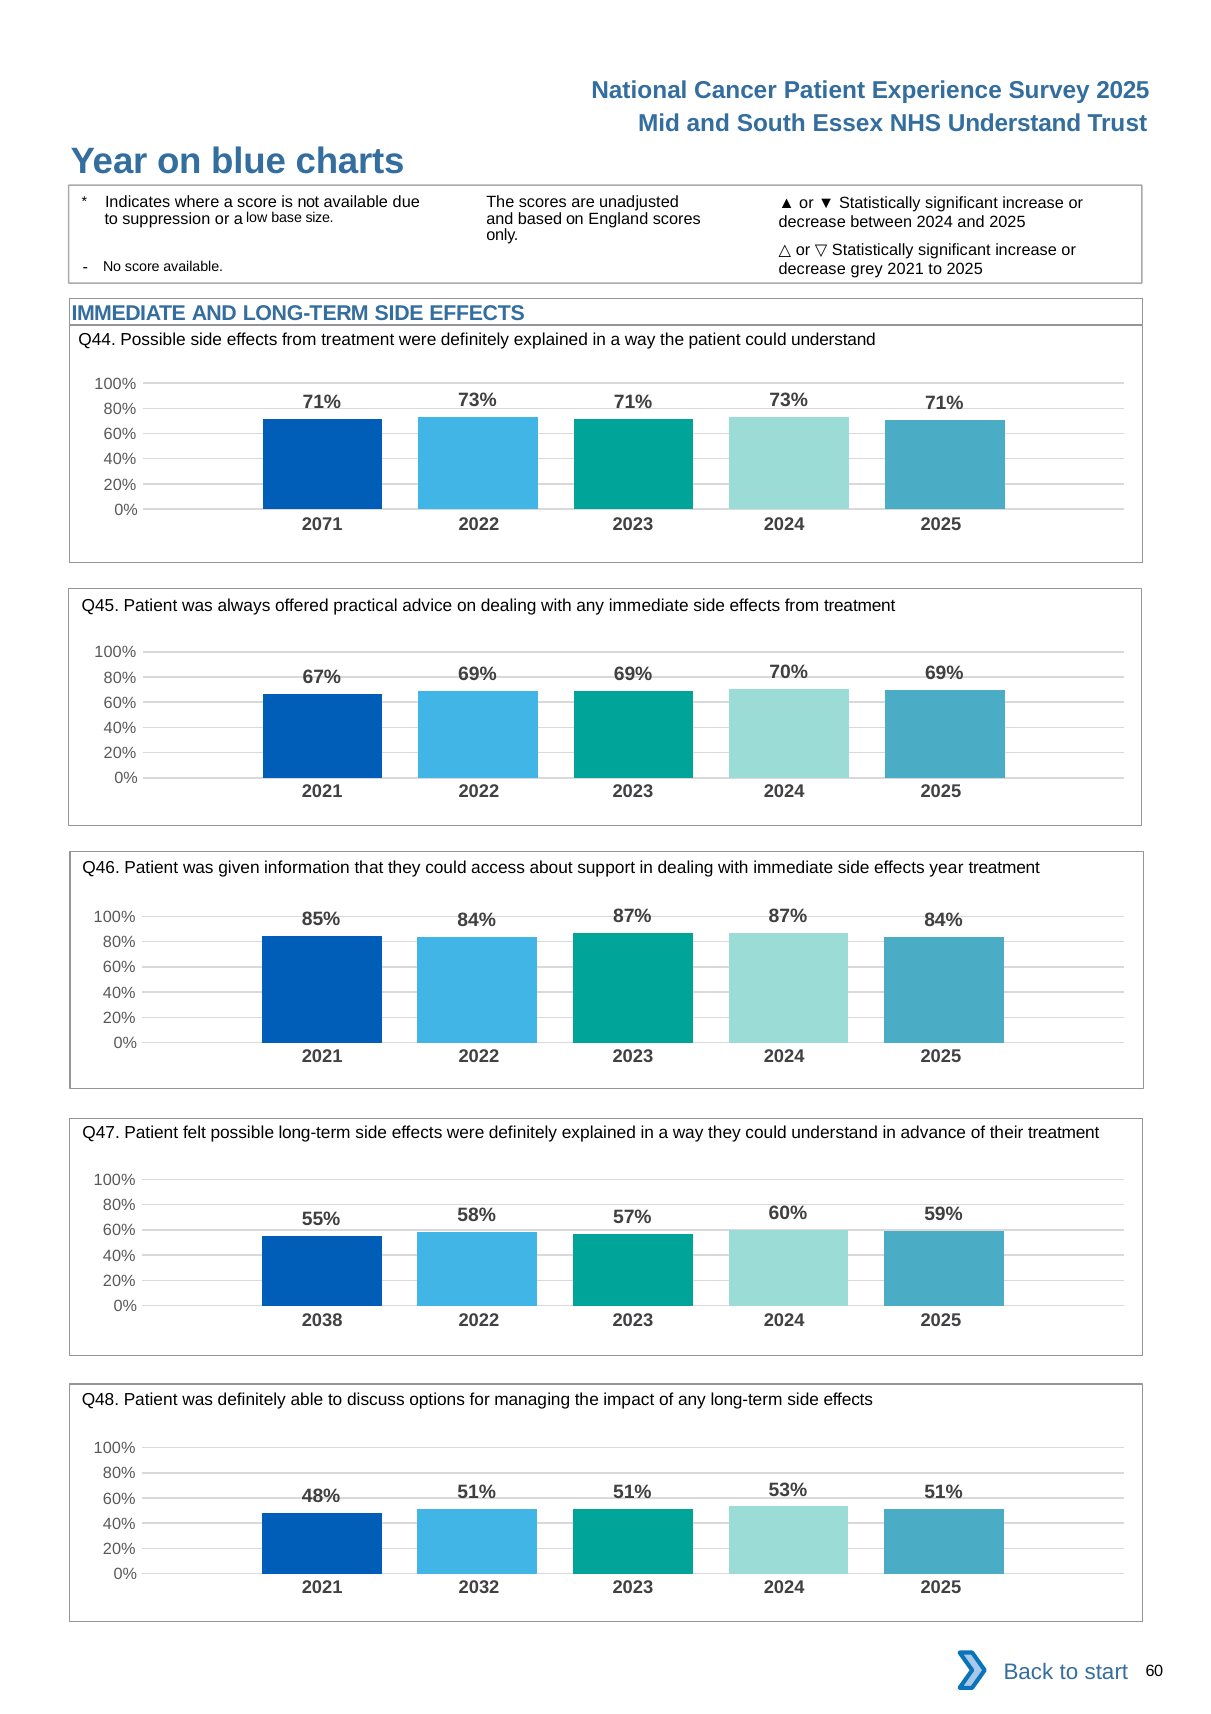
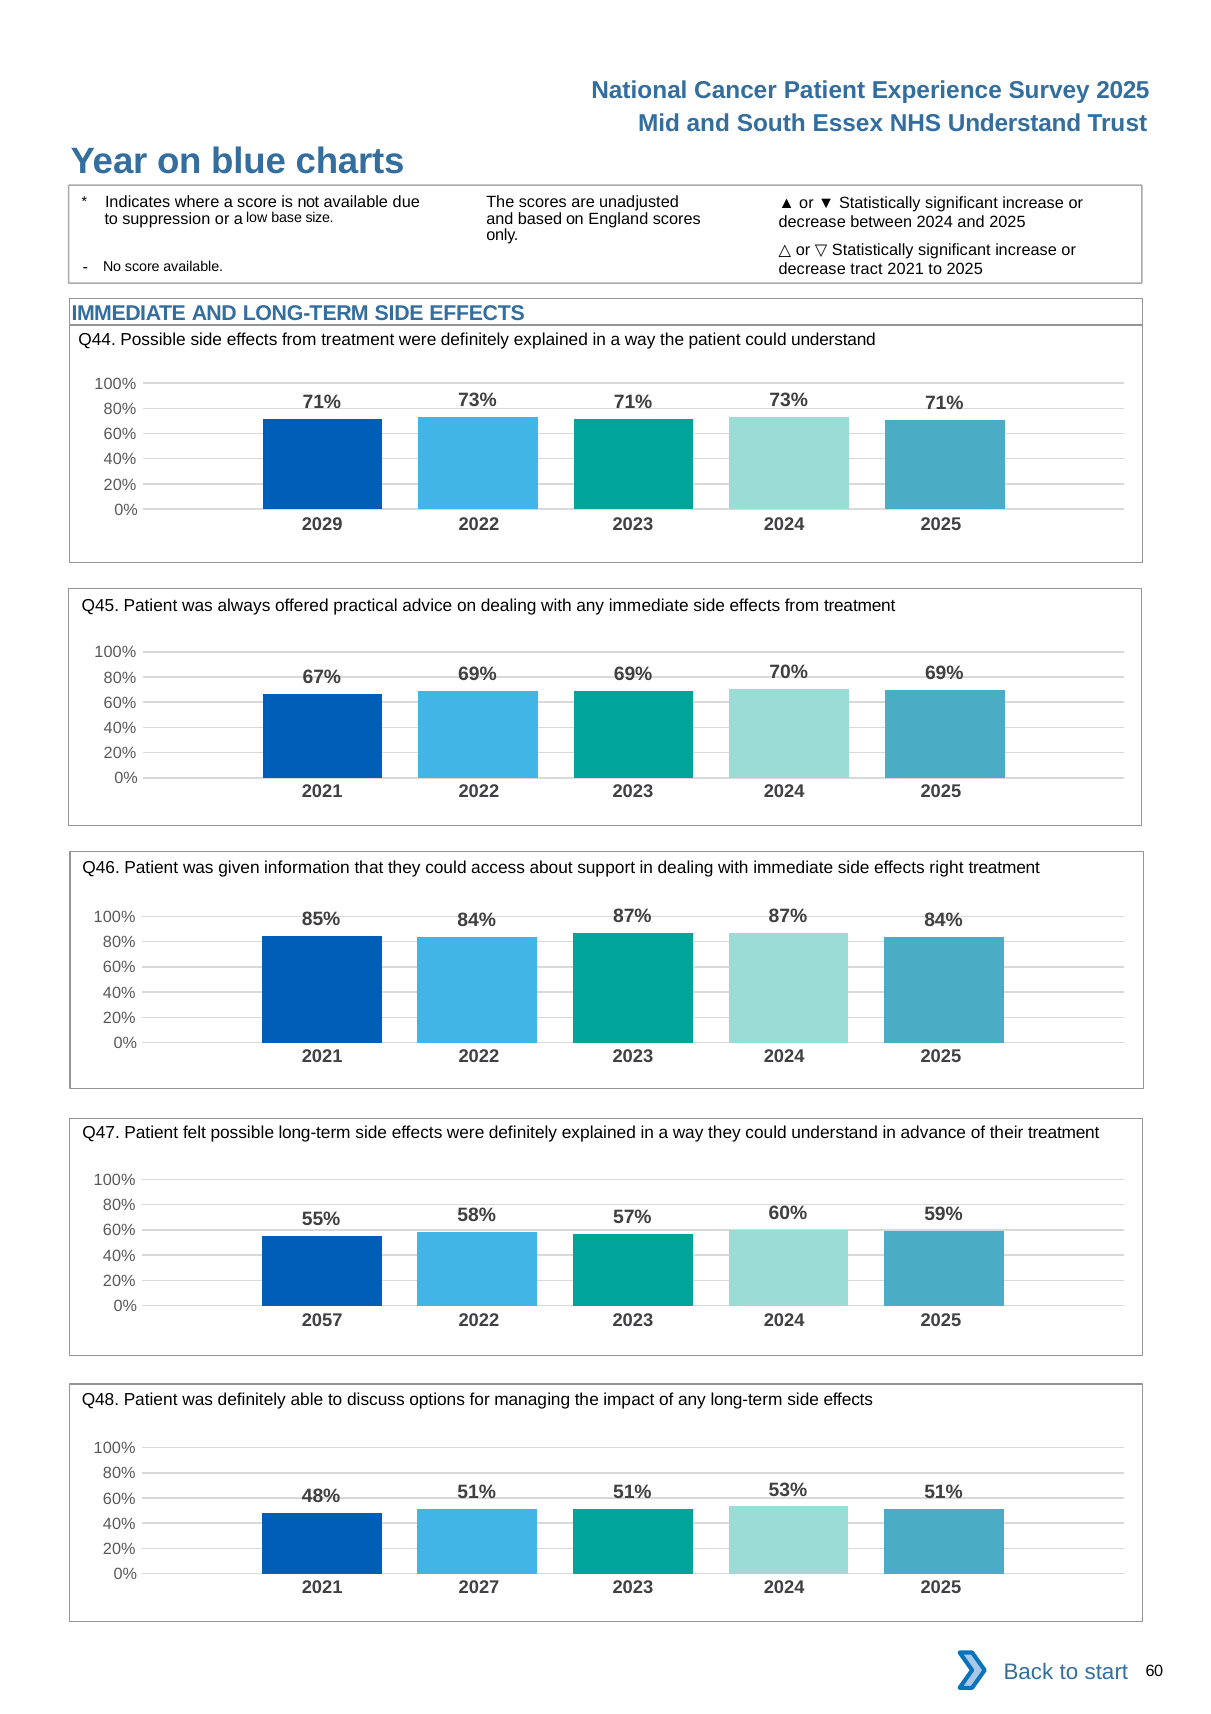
grey: grey -> tract
2071: 2071 -> 2029
effects year: year -> right
2038: 2038 -> 2057
2032: 2032 -> 2027
